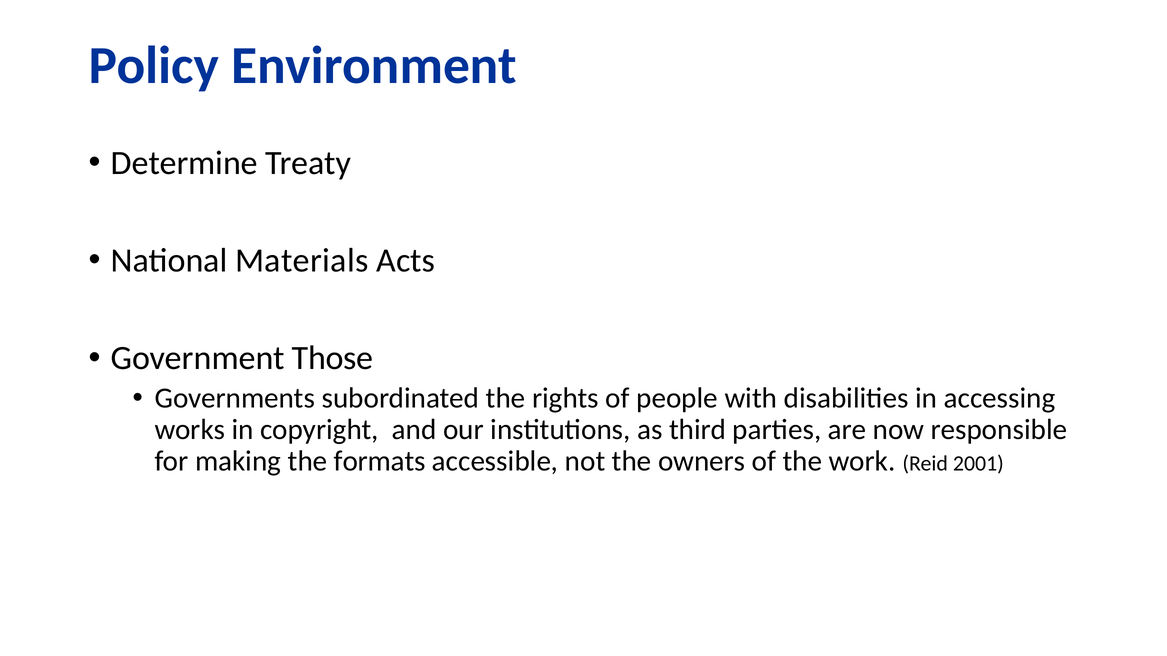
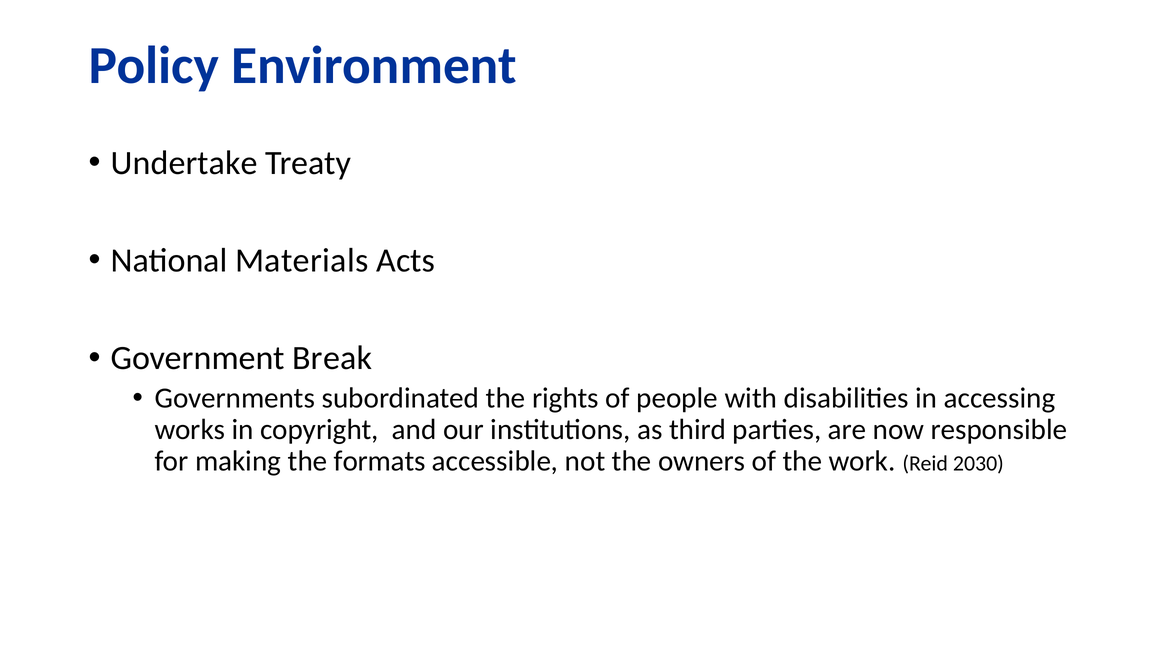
Determine: Determine -> Undertake
Those: Those -> Break
2001: 2001 -> 2030
